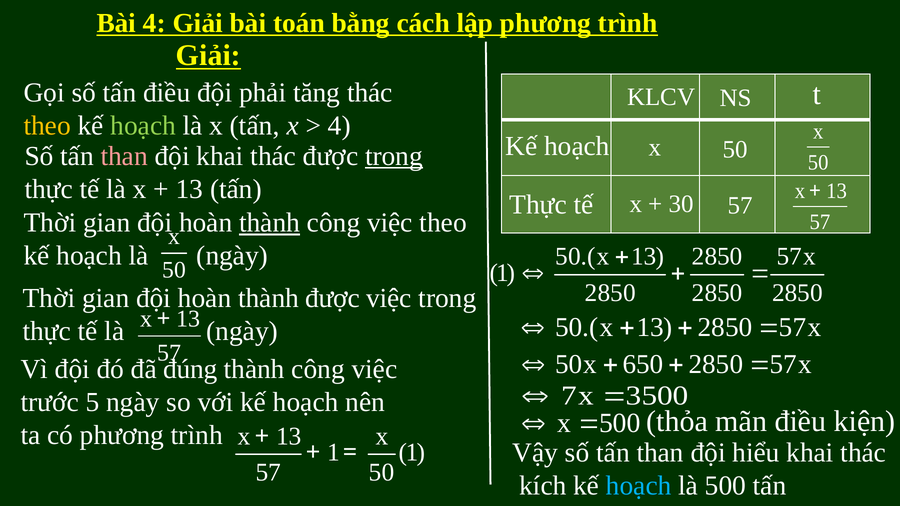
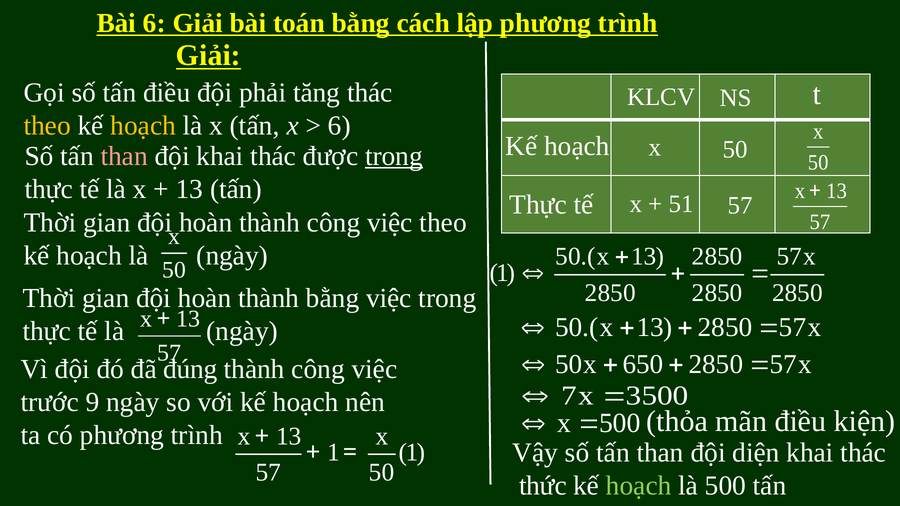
Bài 4: 4 -> 6
hoạch at (143, 126) colour: light green -> yellow
4 at (339, 126): 4 -> 6
30: 30 -> 51
thành at (270, 223) underline: present -> none
thành được: được -> bằng
5: 5 -> 9
hiểu: hiểu -> diện
kích: kích -> thức
hoạch at (639, 486) colour: light blue -> light green
